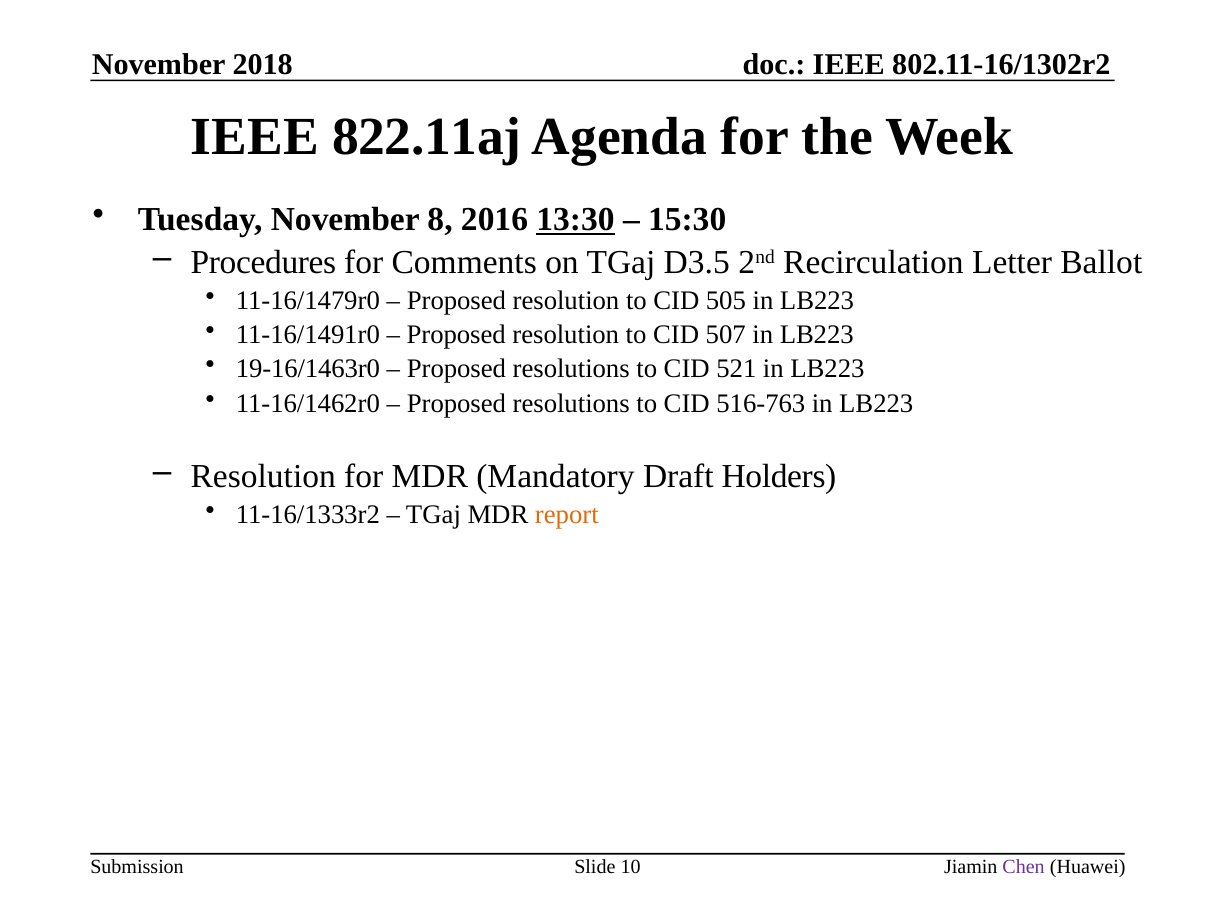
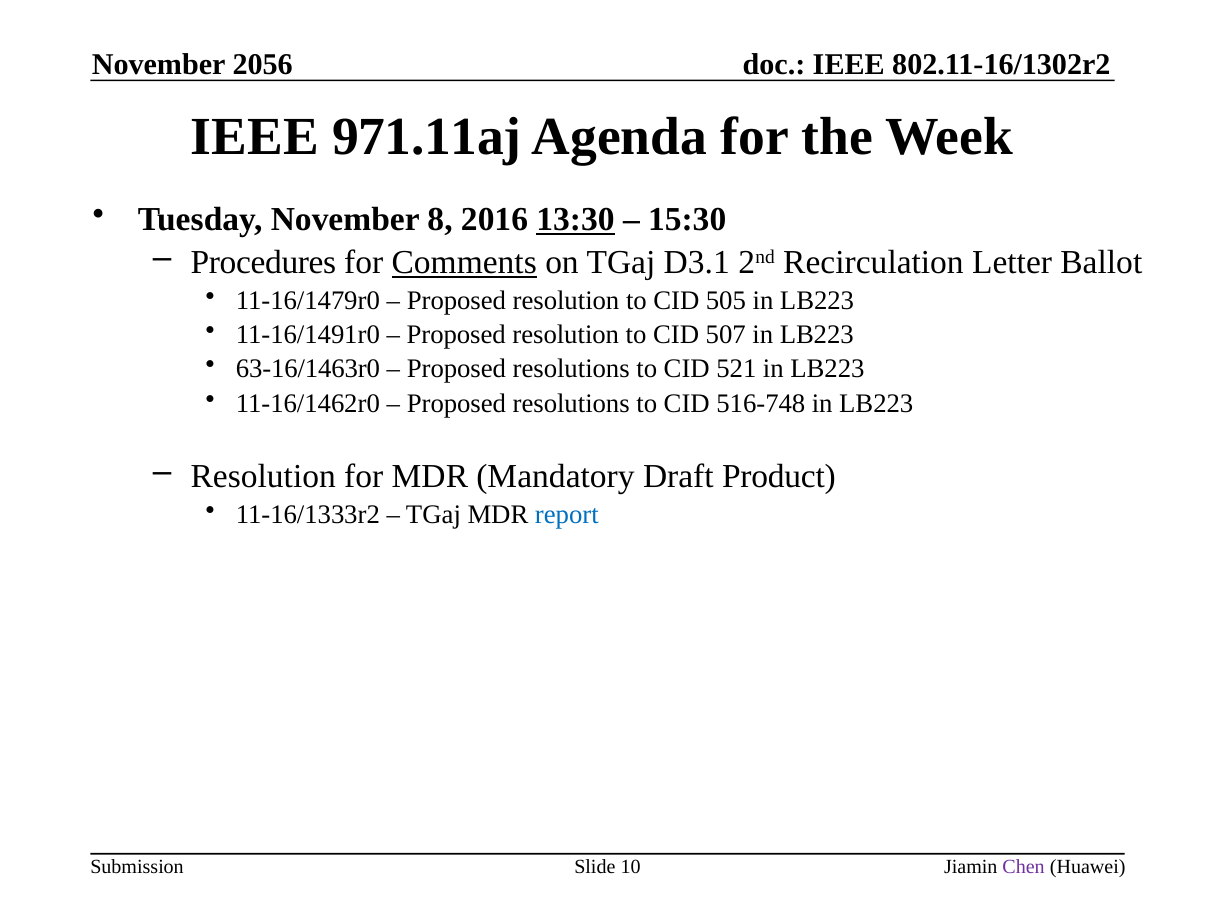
2018: 2018 -> 2056
822.11aj: 822.11aj -> 971.11aj
Comments underline: none -> present
D3.5: D3.5 -> D3.1
19-16/1463r0: 19-16/1463r0 -> 63-16/1463r0
516-763: 516-763 -> 516-748
Holders: Holders -> Product
report colour: orange -> blue
